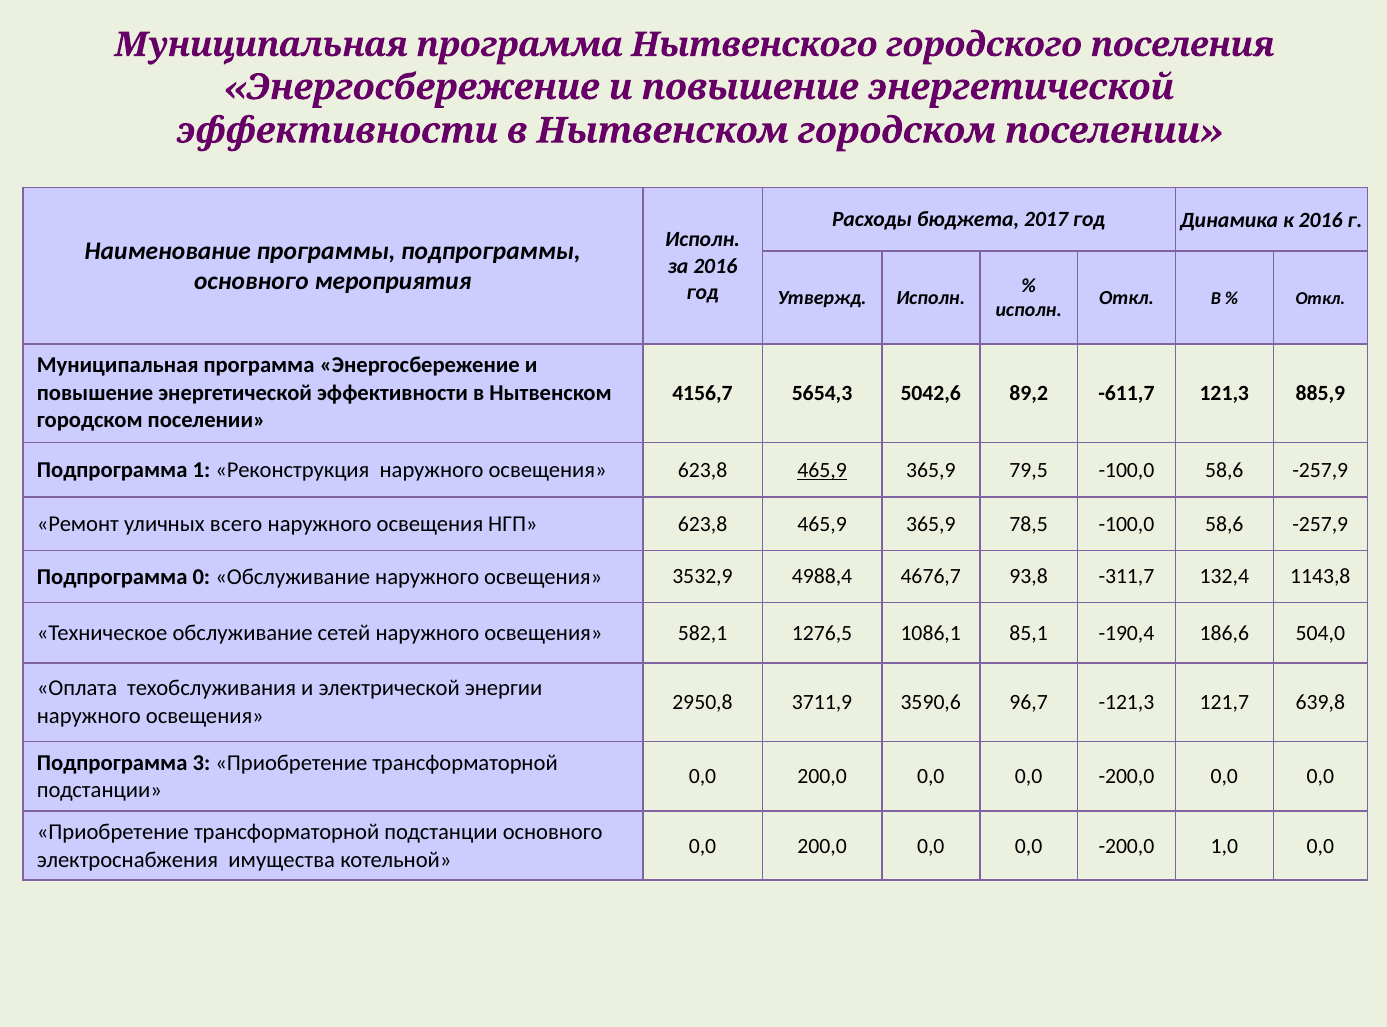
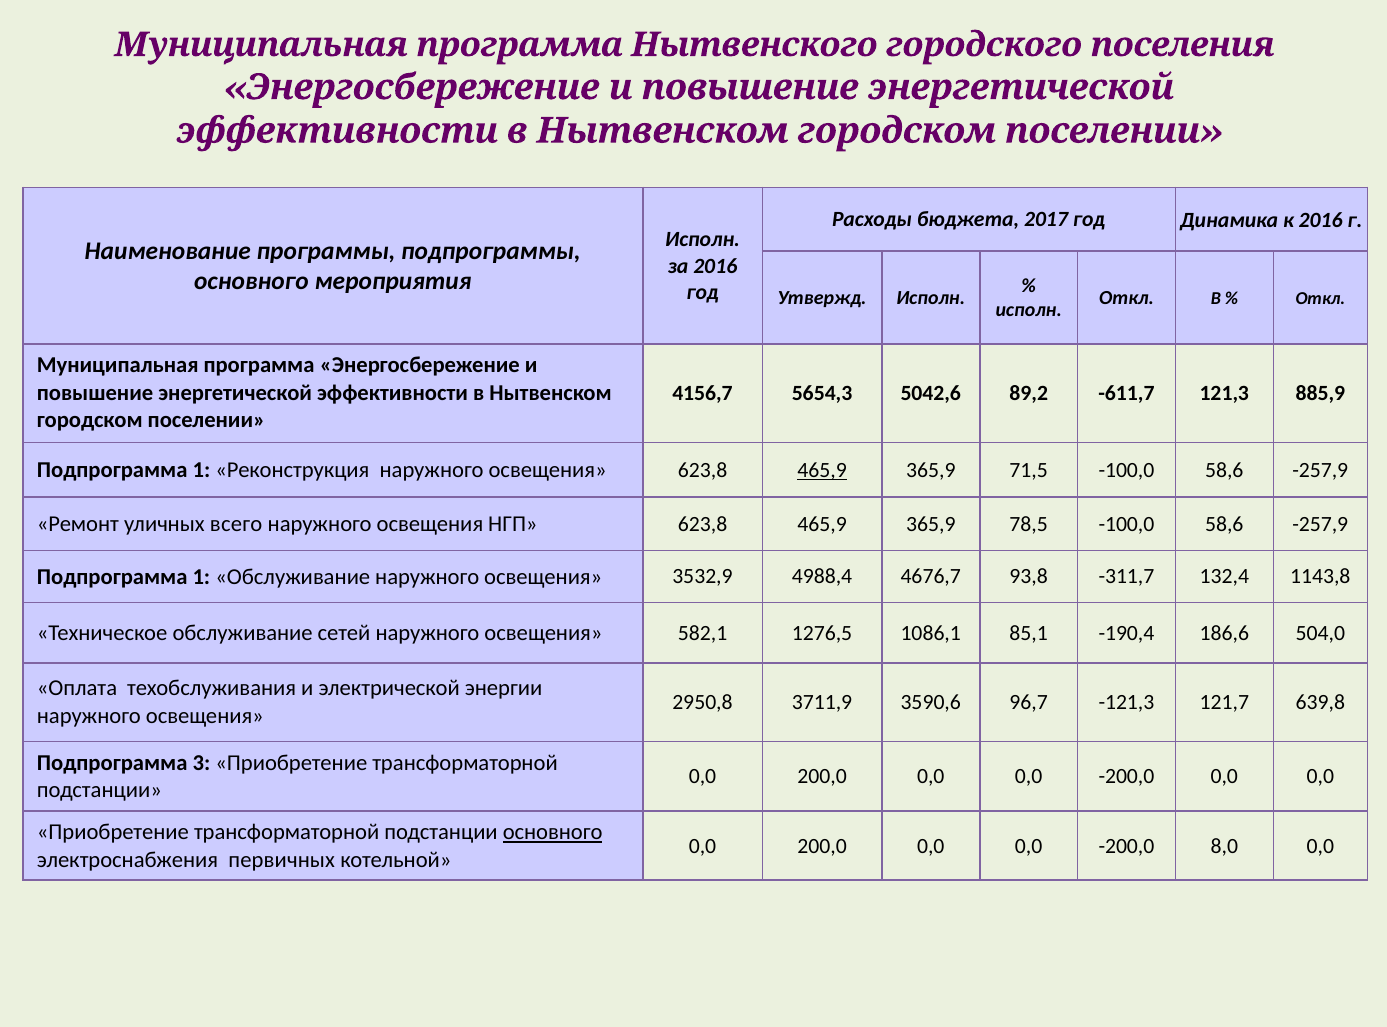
79,5: 79,5 -> 71,5
0 at (201, 577): 0 -> 1
основного at (553, 832) underline: none -> present
1,0: 1,0 -> 8,0
имущества: имущества -> первичных
